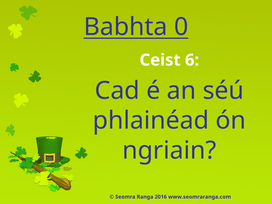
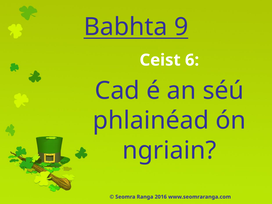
0: 0 -> 9
